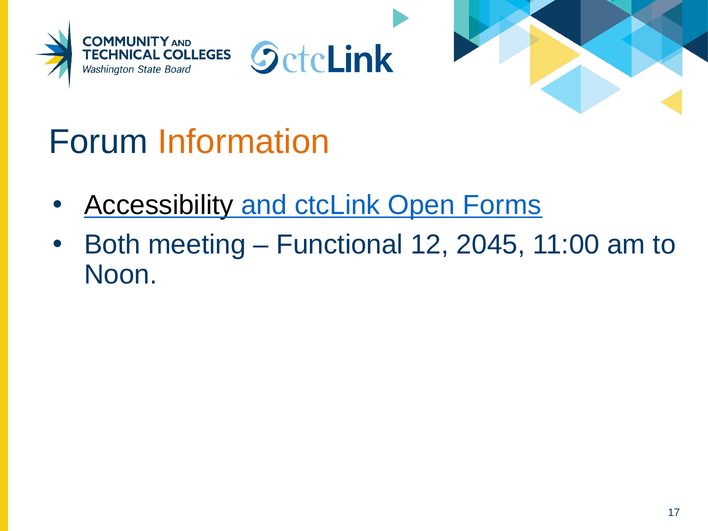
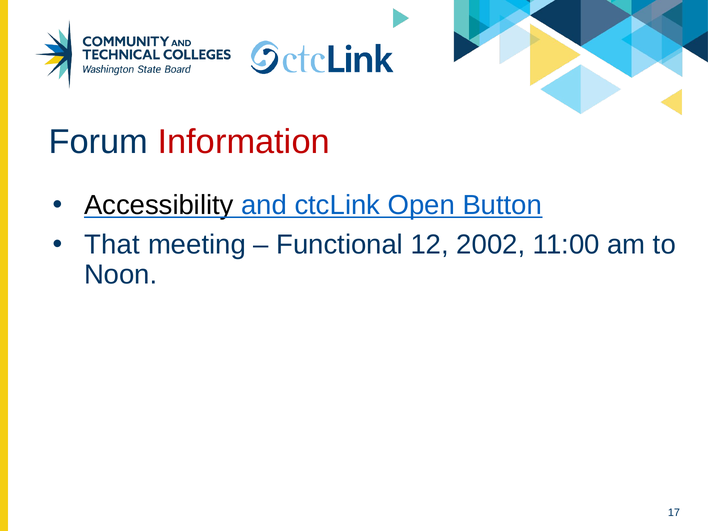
Information colour: orange -> red
Forms: Forms -> Button
Both: Both -> That
2045: 2045 -> 2002
